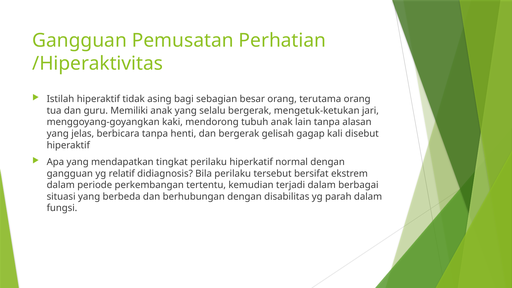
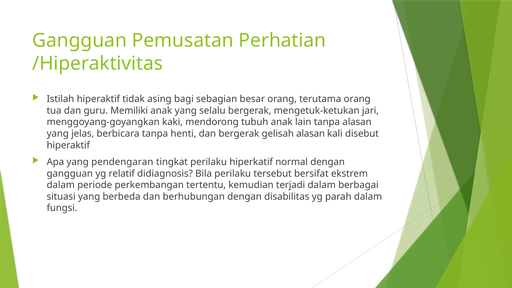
gelisah gagap: gagap -> alasan
mendapatkan: mendapatkan -> pendengaran
